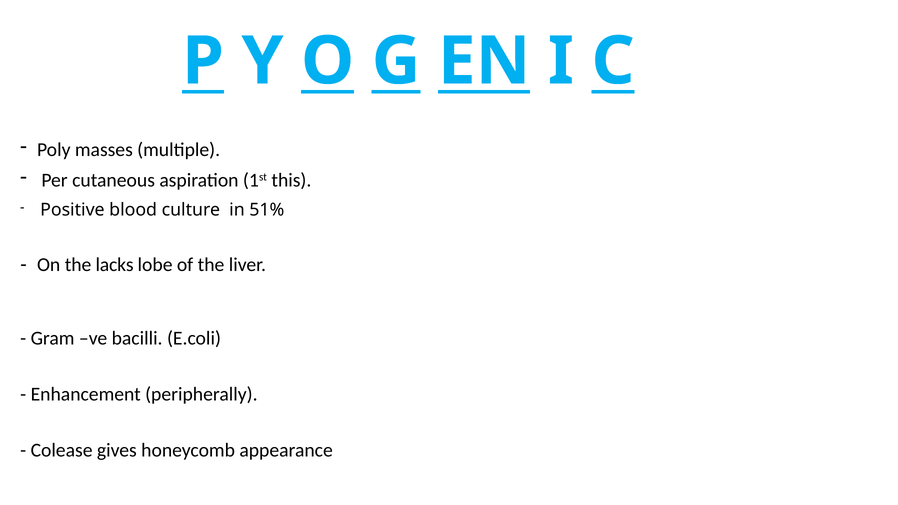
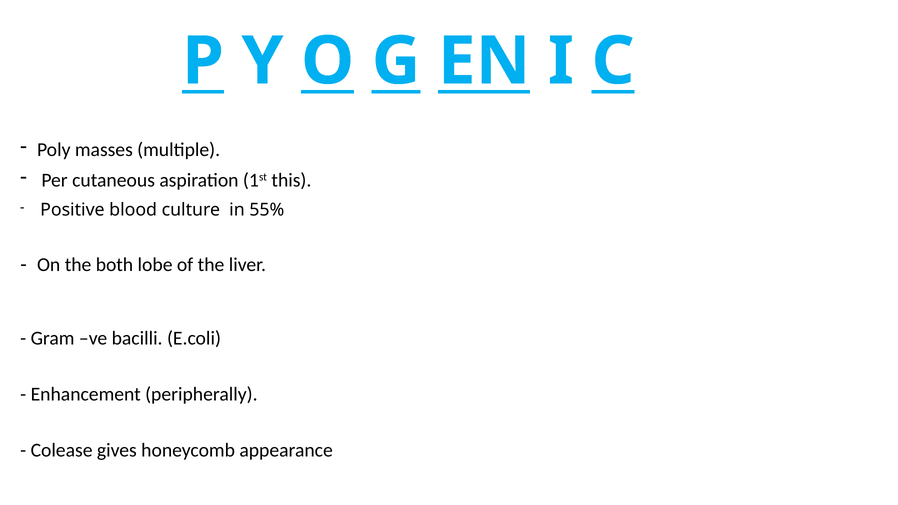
51%: 51% -> 55%
lacks: lacks -> both
